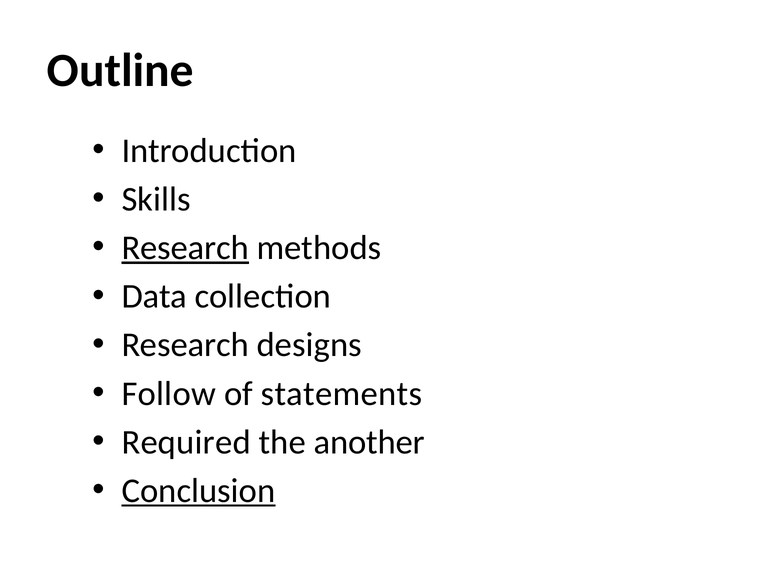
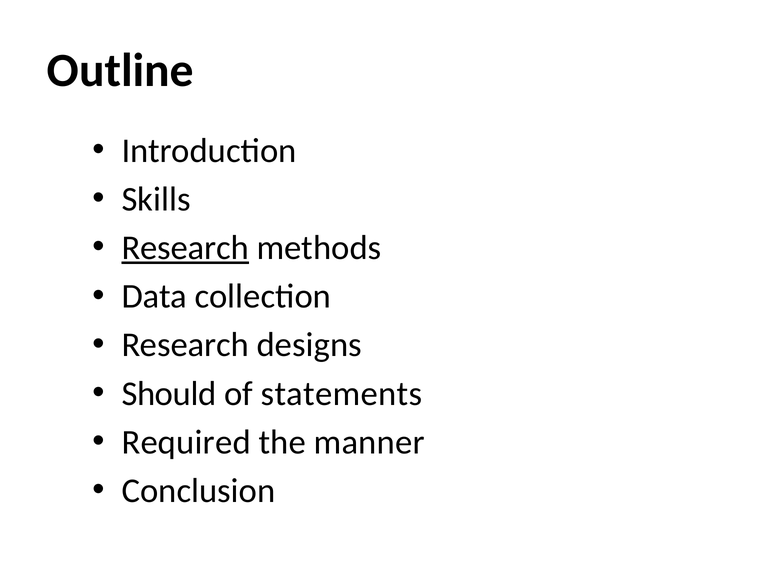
Follow: Follow -> Should
another: another -> manner
Conclusion underline: present -> none
